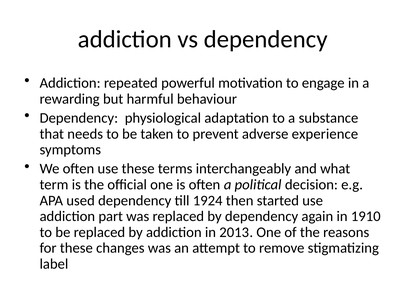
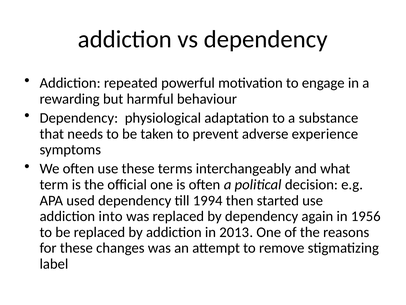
1924: 1924 -> 1994
part: part -> into
1910: 1910 -> 1956
